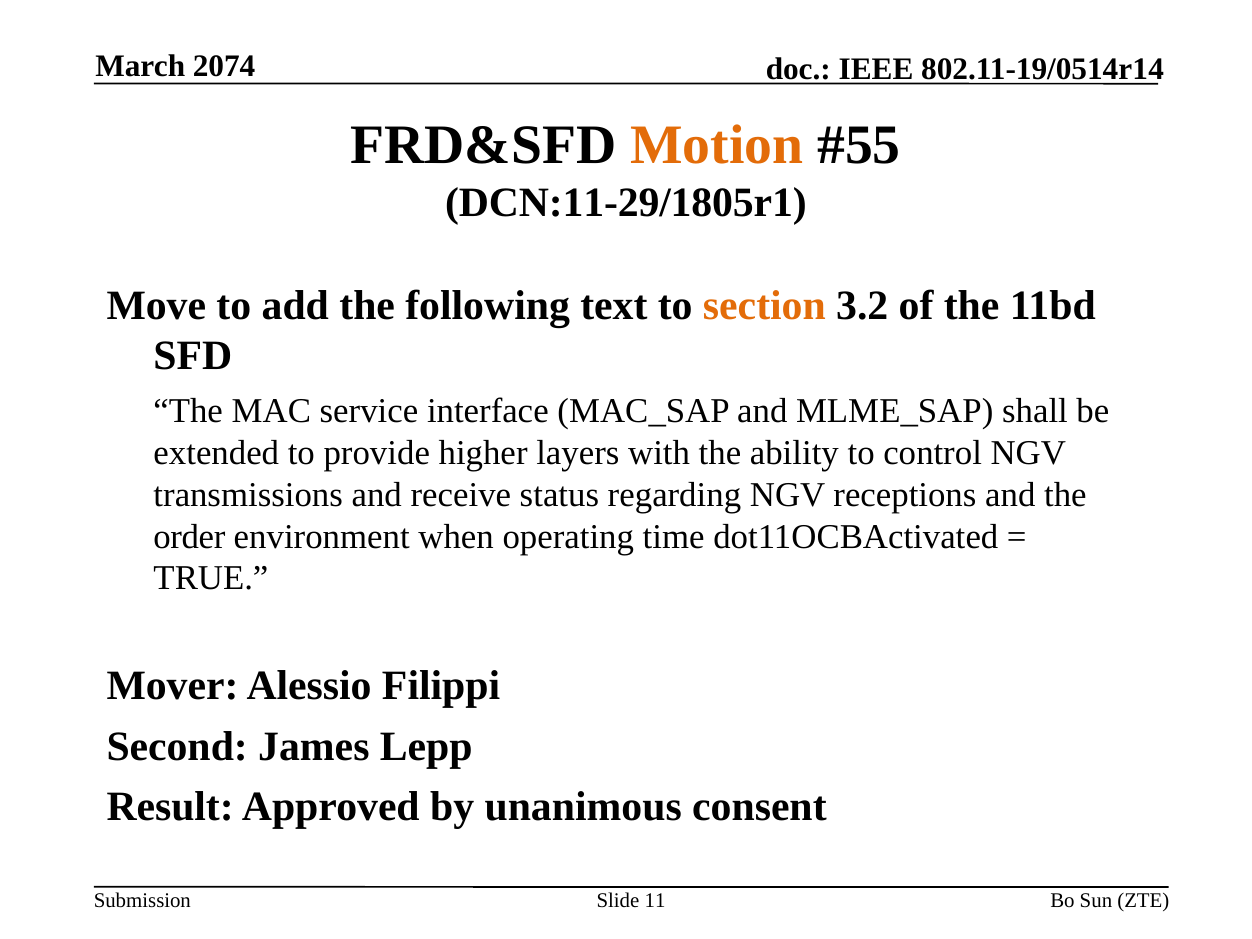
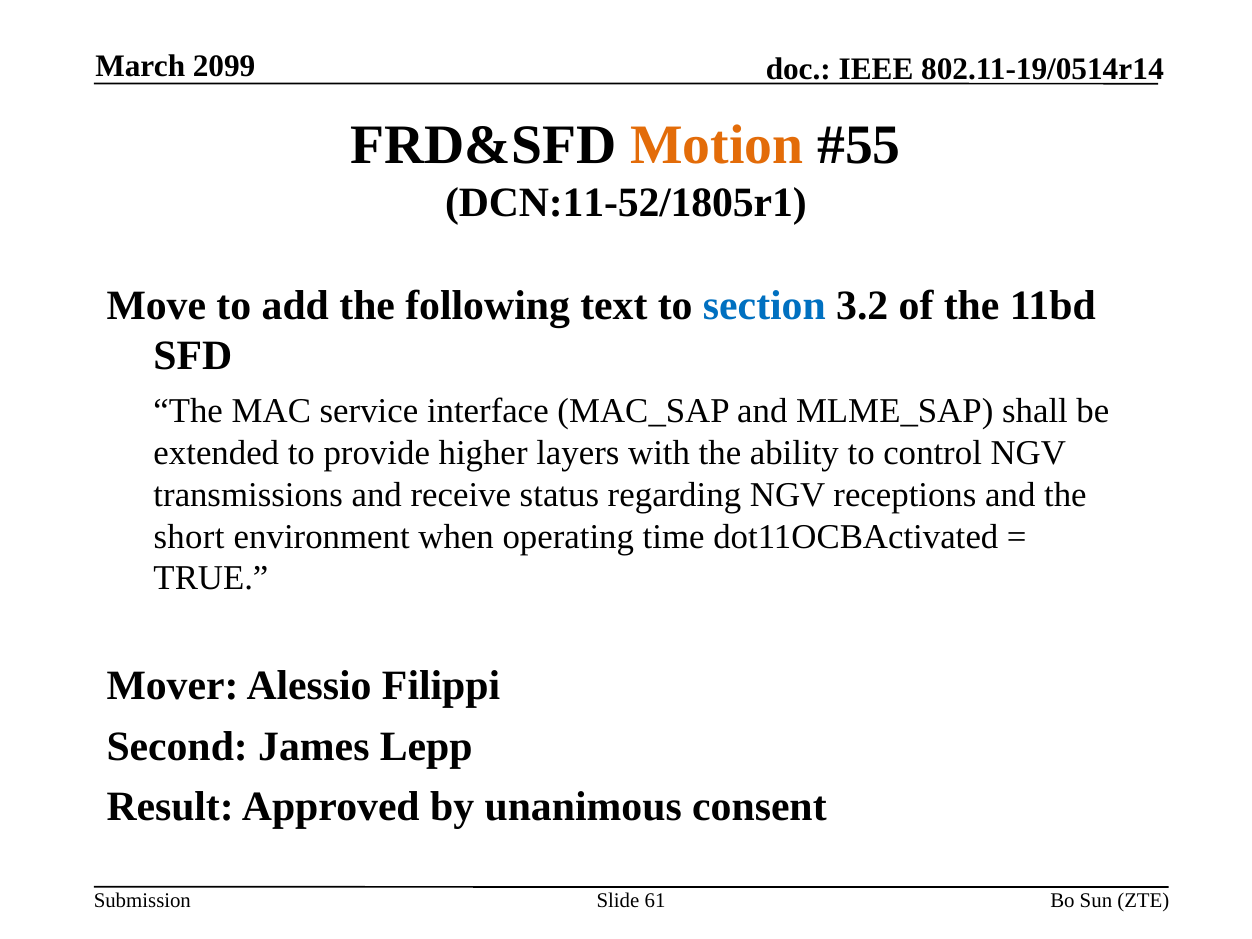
2074: 2074 -> 2099
DCN:11-29/1805r1: DCN:11-29/1805r1 -> DCN:11-52/1805r1
section colour: orange -> blue
order: order -> short
11: 11 -> 61
